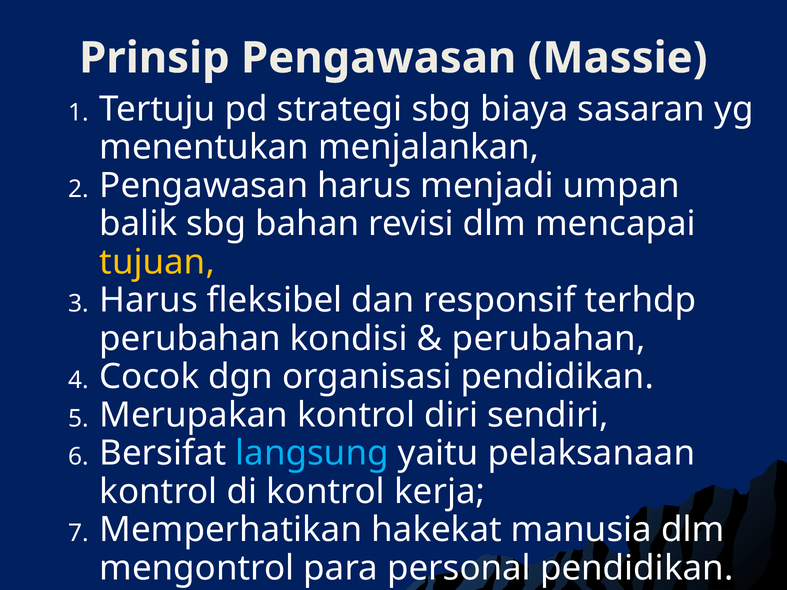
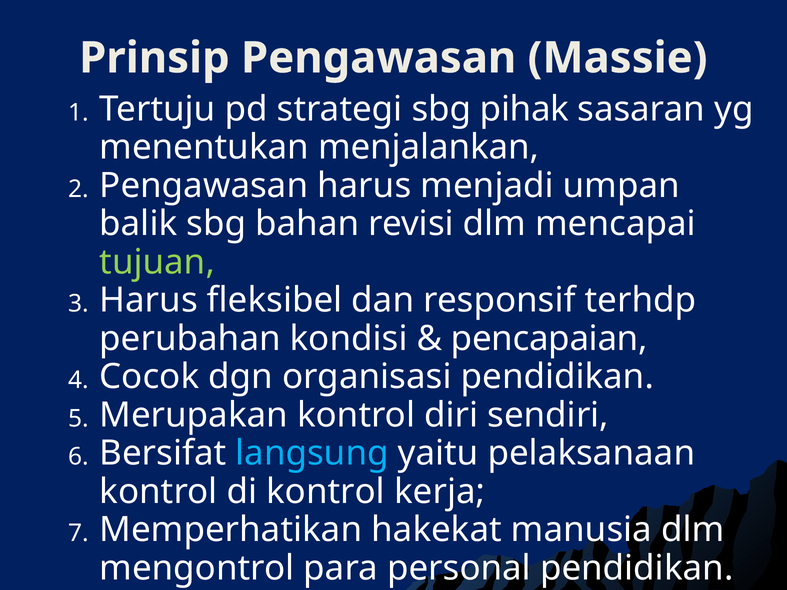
biaya: biaya -> pihak
tujuan colour: yellow -> light green
perubahan at (549, 339): perubahan -> pencapaian
